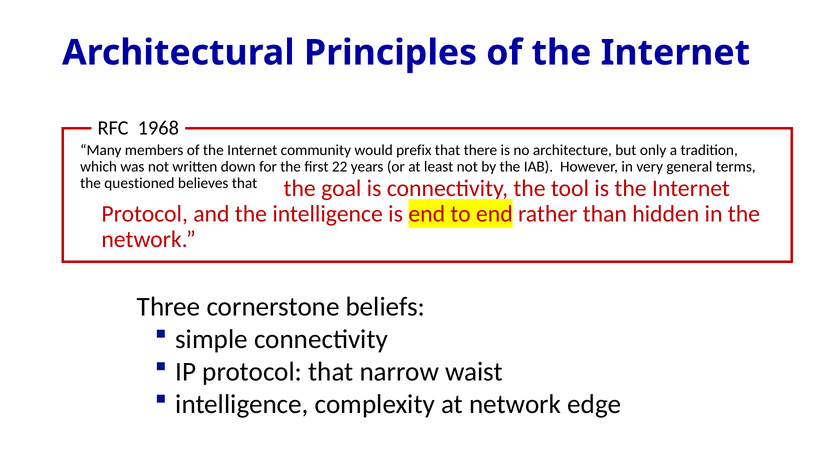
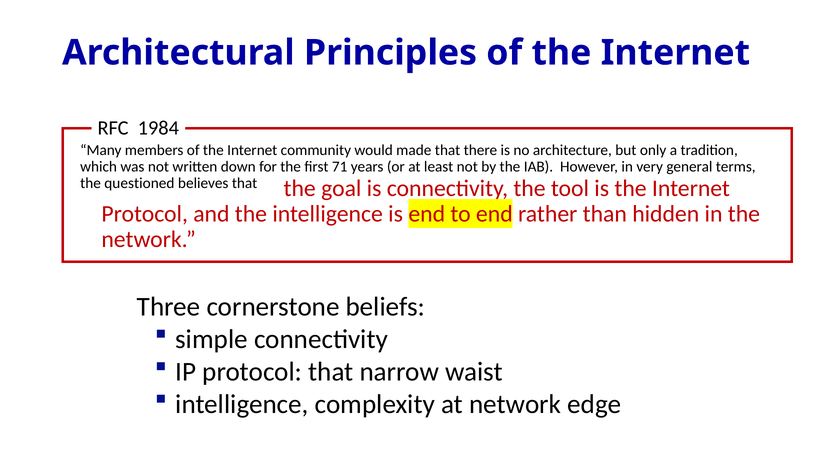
1968: 1968 -> 1984
prefix: prefix -> made
22: 22 -> 71
